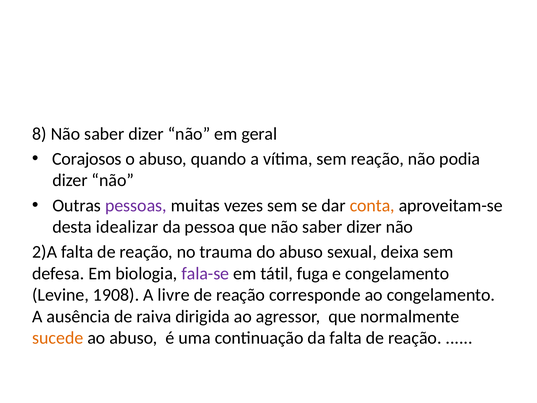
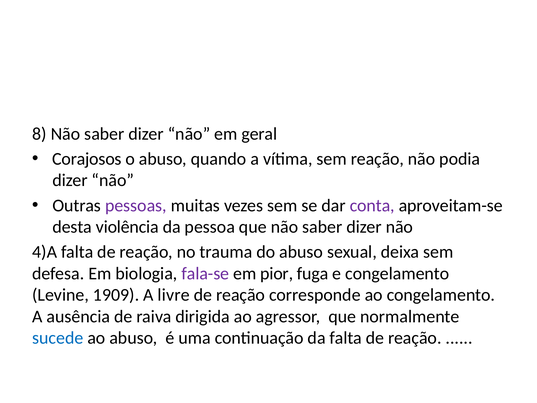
conta colour: orange -> purple
idealizar: idealizar -> violência
2)A: 2)A -> 4)A
tátil: tátil -> pior
1908: 1908 -> 1909
sucede colour: orange -> blue
